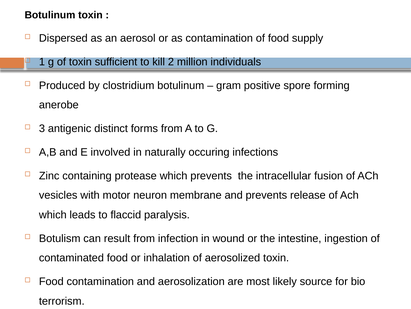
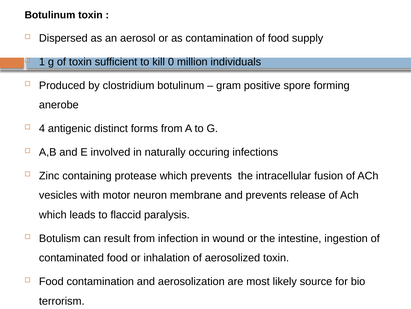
2: 2 -> 0
3: 3 -> 4
